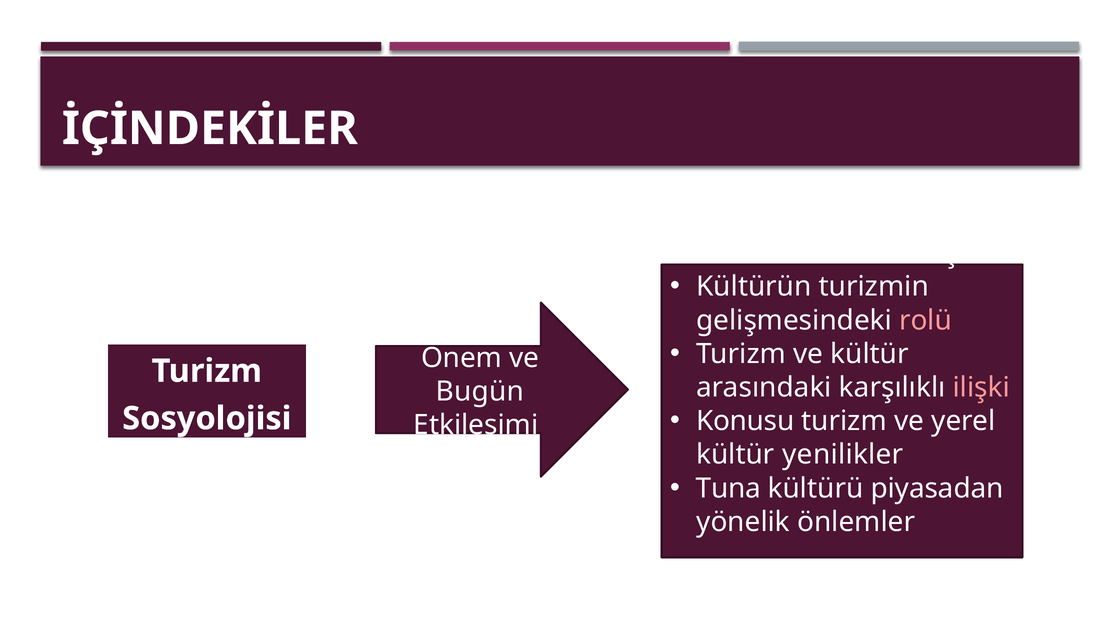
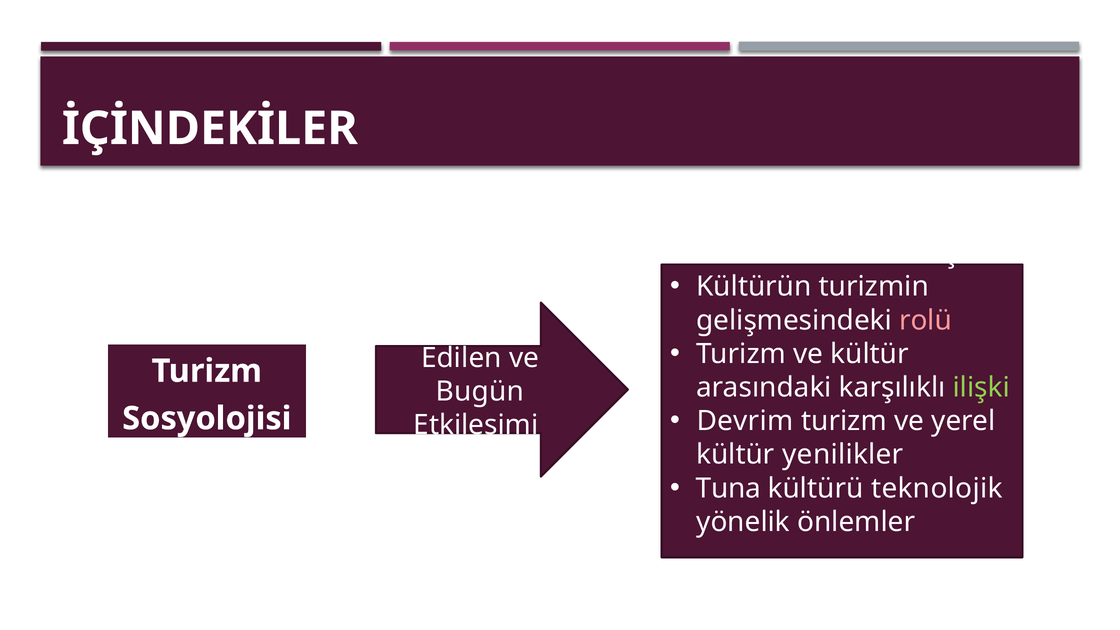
Önem: Önem -> Edilen
ilişki colour: pink -> light green
Konusu: Konusu -> Devrim
piyasadan: piyasadan -> teknolojik
